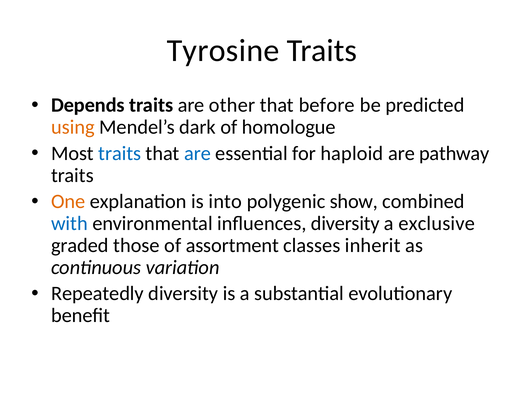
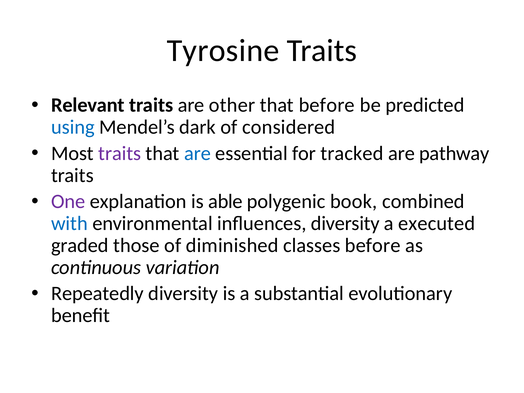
Depends: Depends -> Relevant
using colour: orange -> blue
homologue: homologue -> considered
traits at (120, 153) colour: blue -> purple
haploid: haploid -> tracked
One colour: orange -> purple
into: into -> able
show: show -> book
exclusive: exclusive -> executed
assortment: assortment -> diminished
classes inherit: inherit -> before
